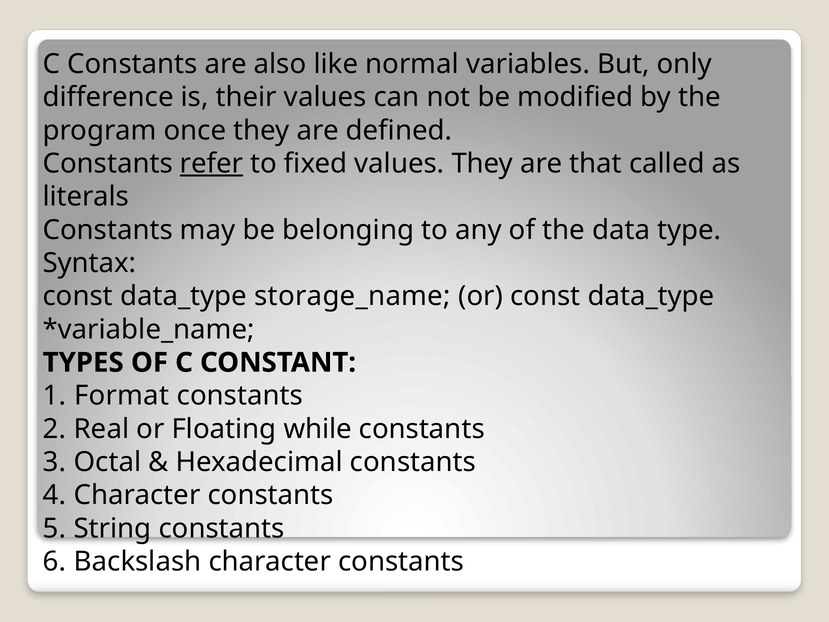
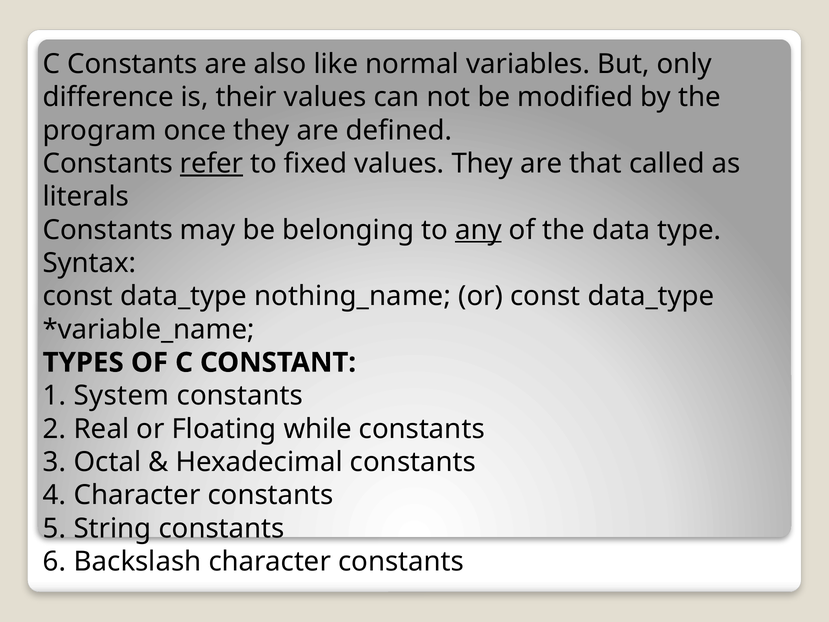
any underline: none -> present
storage_name: storage_name -> nothing_name
Format: Format -> System
